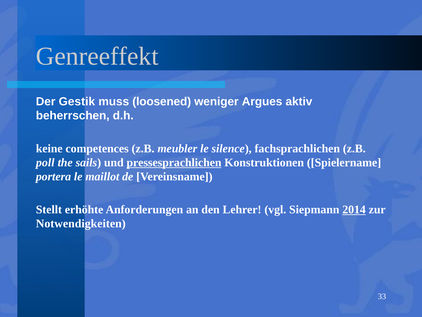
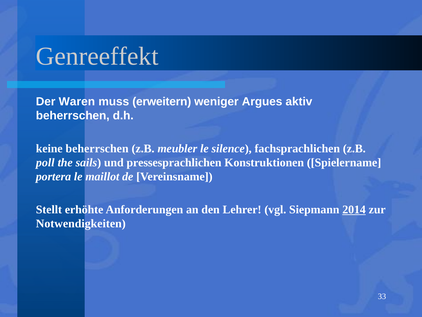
Gestik: Gestik -> Waren
loosened: loosened -> erweitern
keine competences: competences -> beherrschen
pressesprachlichen underline: present -> none
